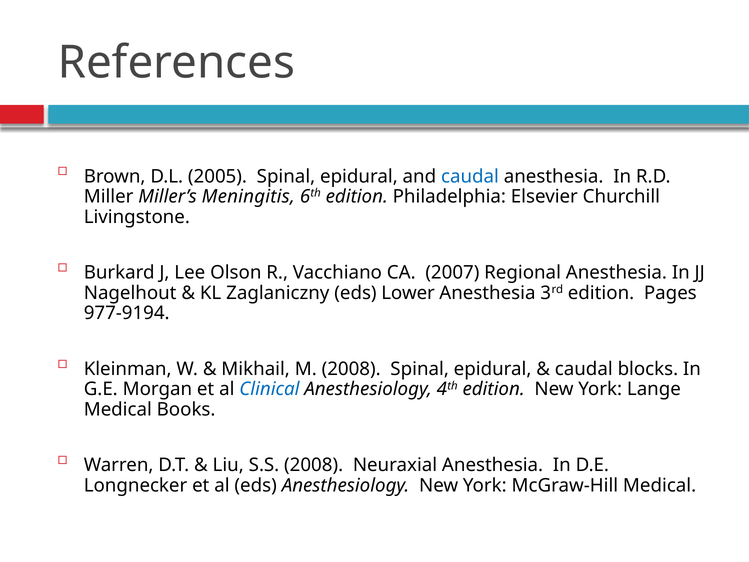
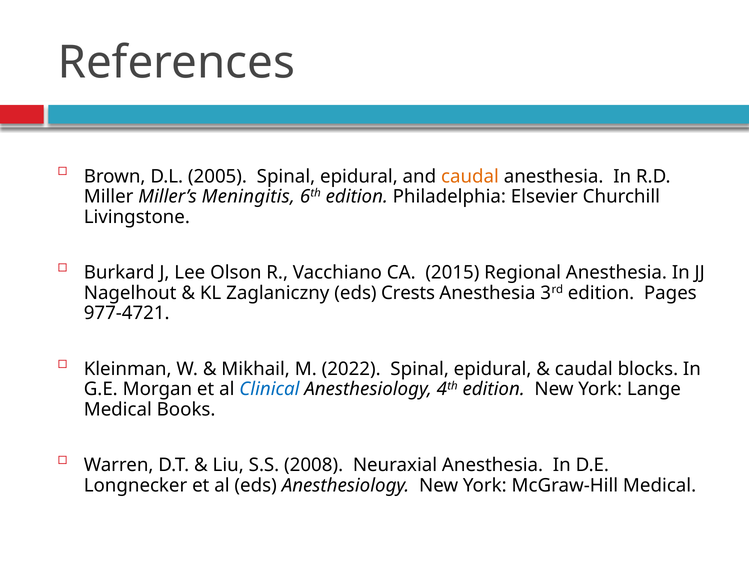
caudal at (470, 176) colour: blue -> orange
2007: 2007 -> 2015
Lower: Lower -> Crests
977-9194: 977-9194 -> 977-4721
M 2008: 2008 -> 2022
